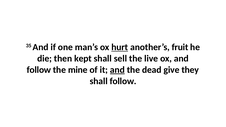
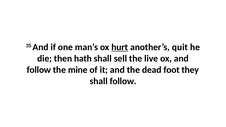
fruit: fruit -> quit
kept: kept -> hath
and at (117, 70) underline: present -> none
give: give -> foot
